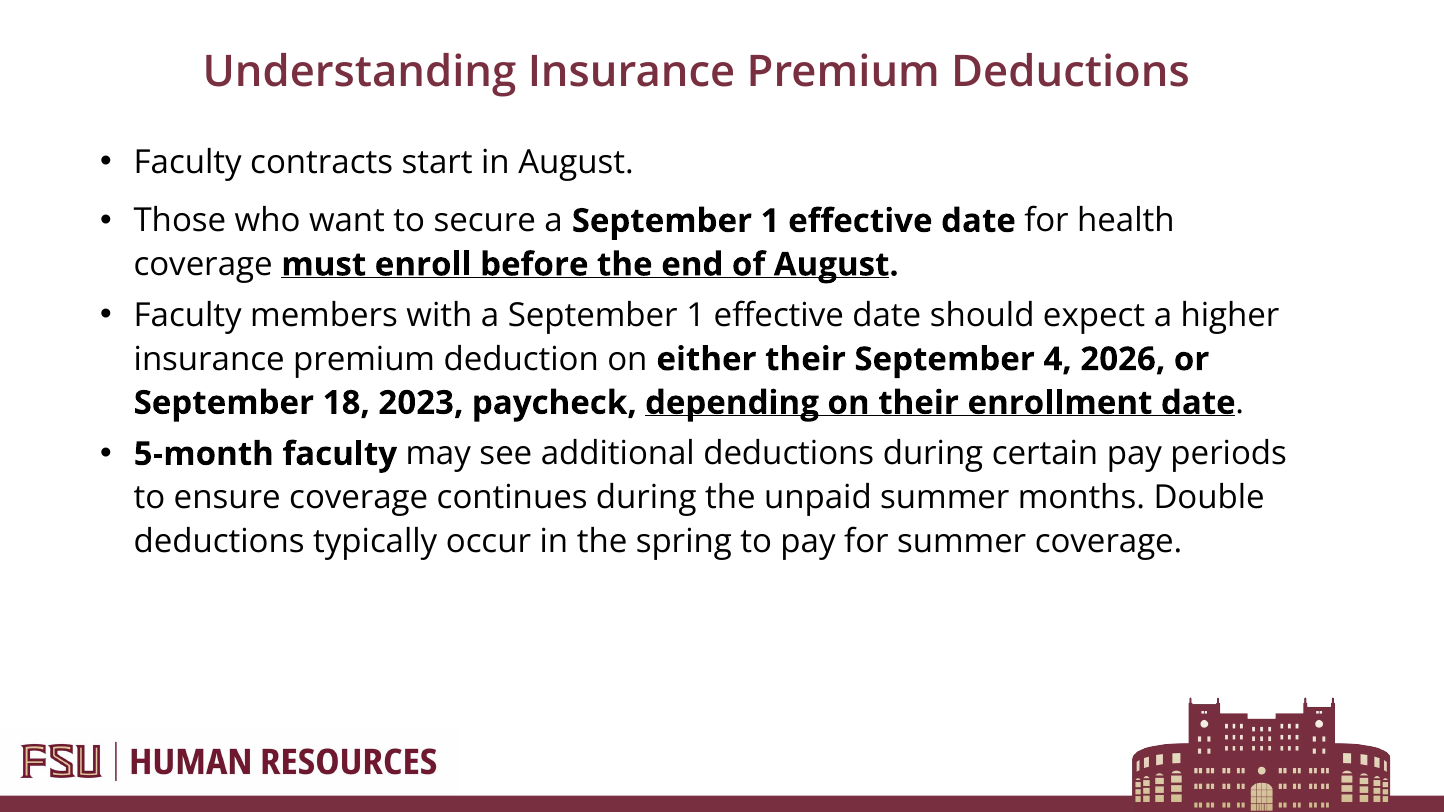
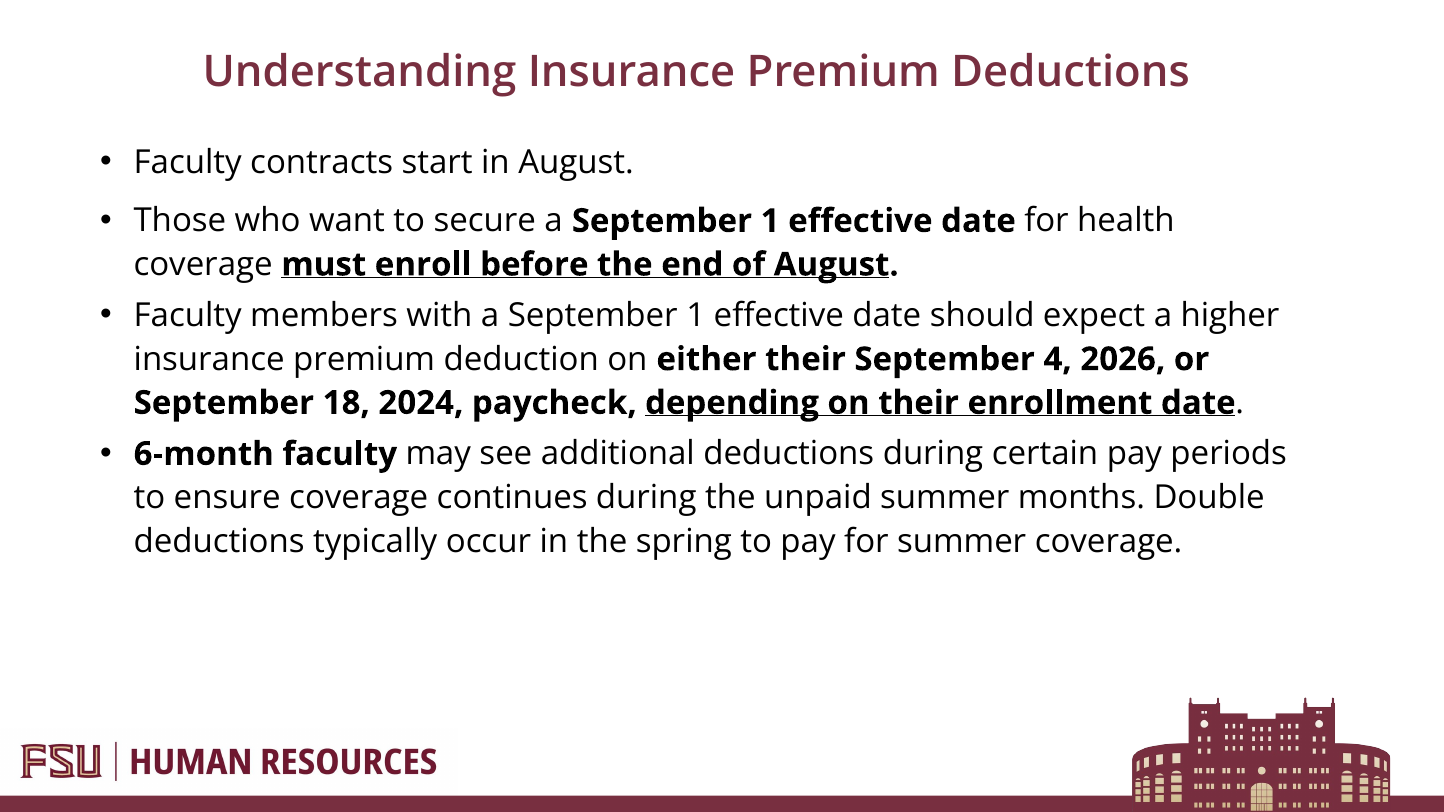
2023: 2023 -> 2024
5-month: 5-month -> 6-month
